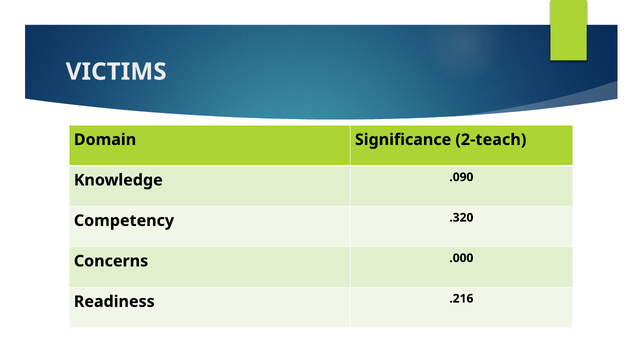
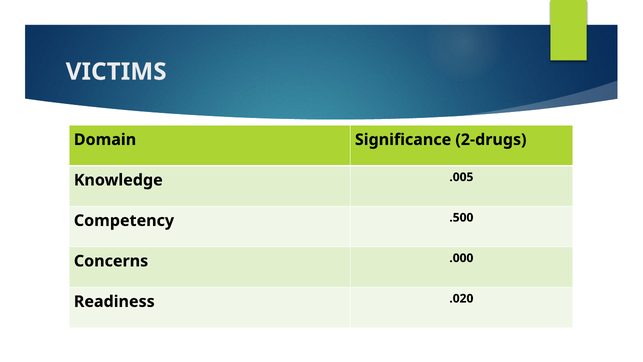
2-teach: 2-teach -> 2-drugs
.090: .090 -> .005
.320: .320 -> .500
.216: .216 -> .020
